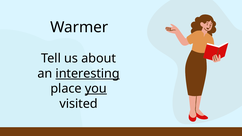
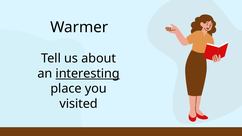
you underline: present -> none
